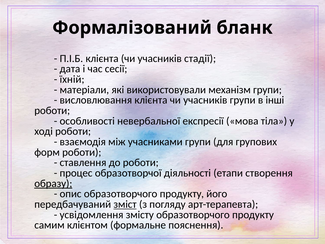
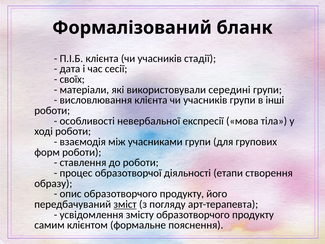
їхній: їхній -> своїх
механізм: механізм -> середині
образу underline: present -> none
